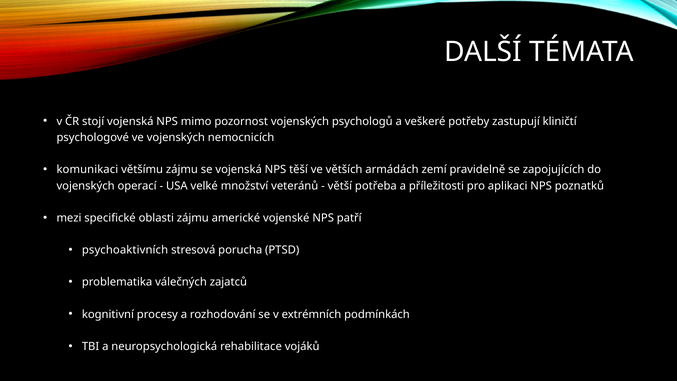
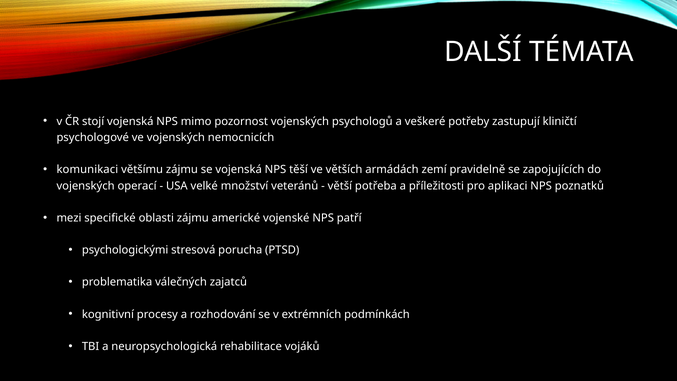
psychoaktivních: psychoaktivních -> psychologickými
